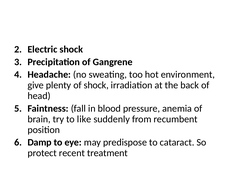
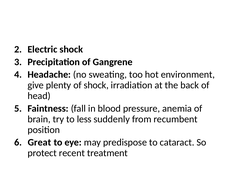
like: like -> less
Damp: Damp -> Great
